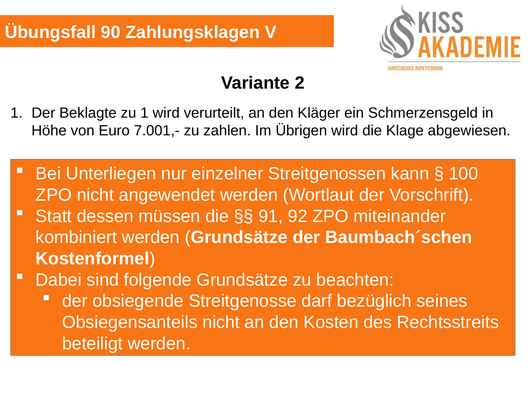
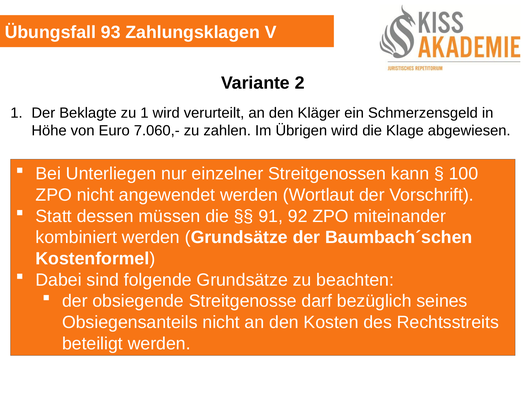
90: 90 -> 93
7.001,-: 7.001,- -> 7.060,-
